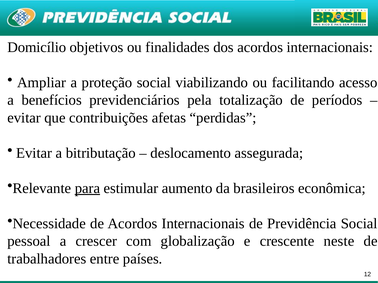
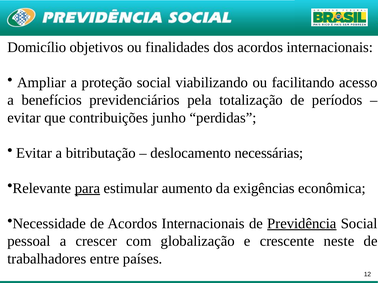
afetas: afetas -> junho
assegurada: assegurada -> necessárias
brasileiros: brasileiros -> exigências
Previdência underline: none -> present
